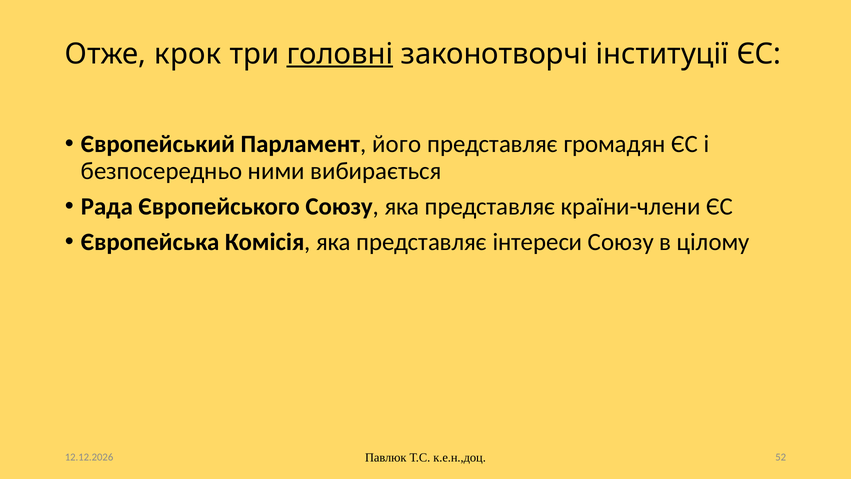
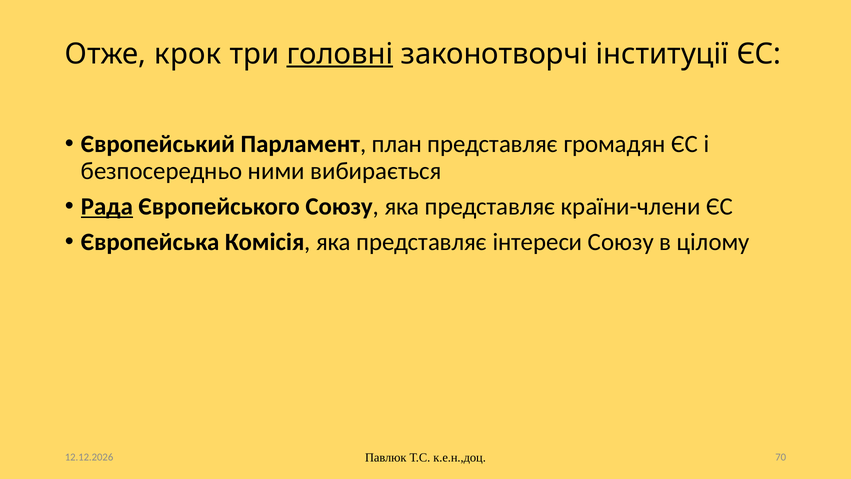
його: його -> план
Рада underline: none -> present
52: 52 -> 70
